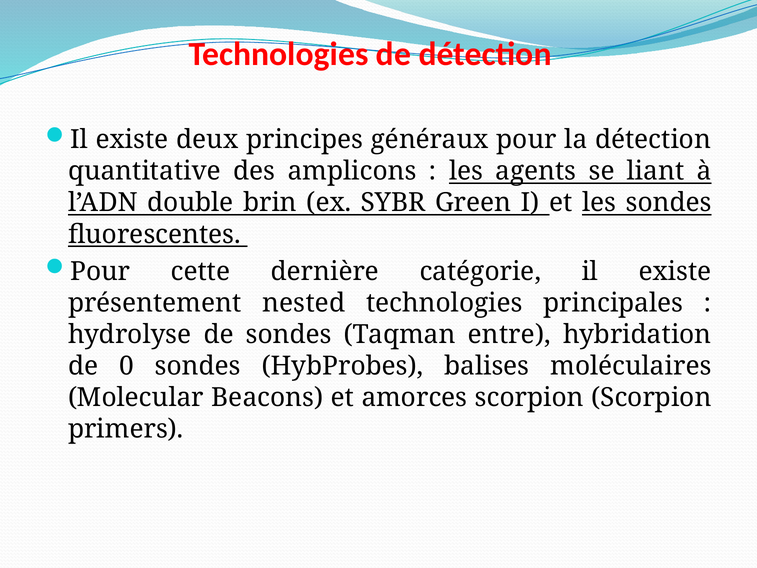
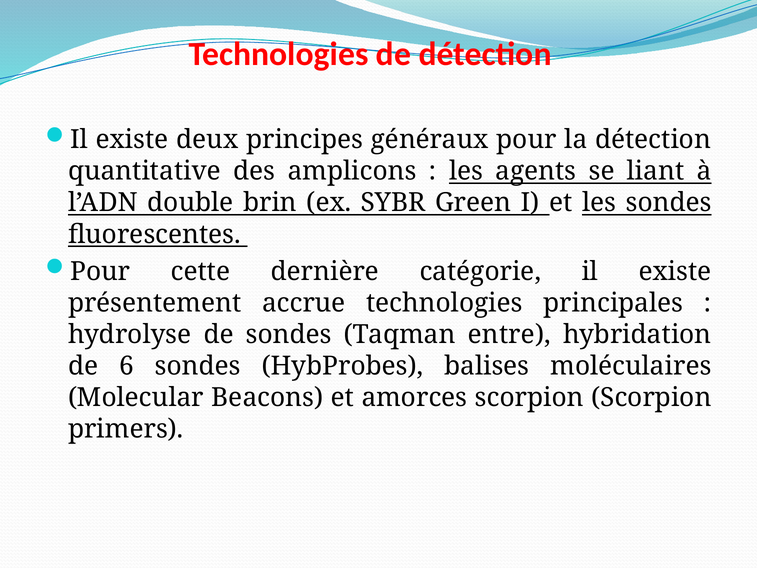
nested: nested -> accrue
0: 0 -> 6
